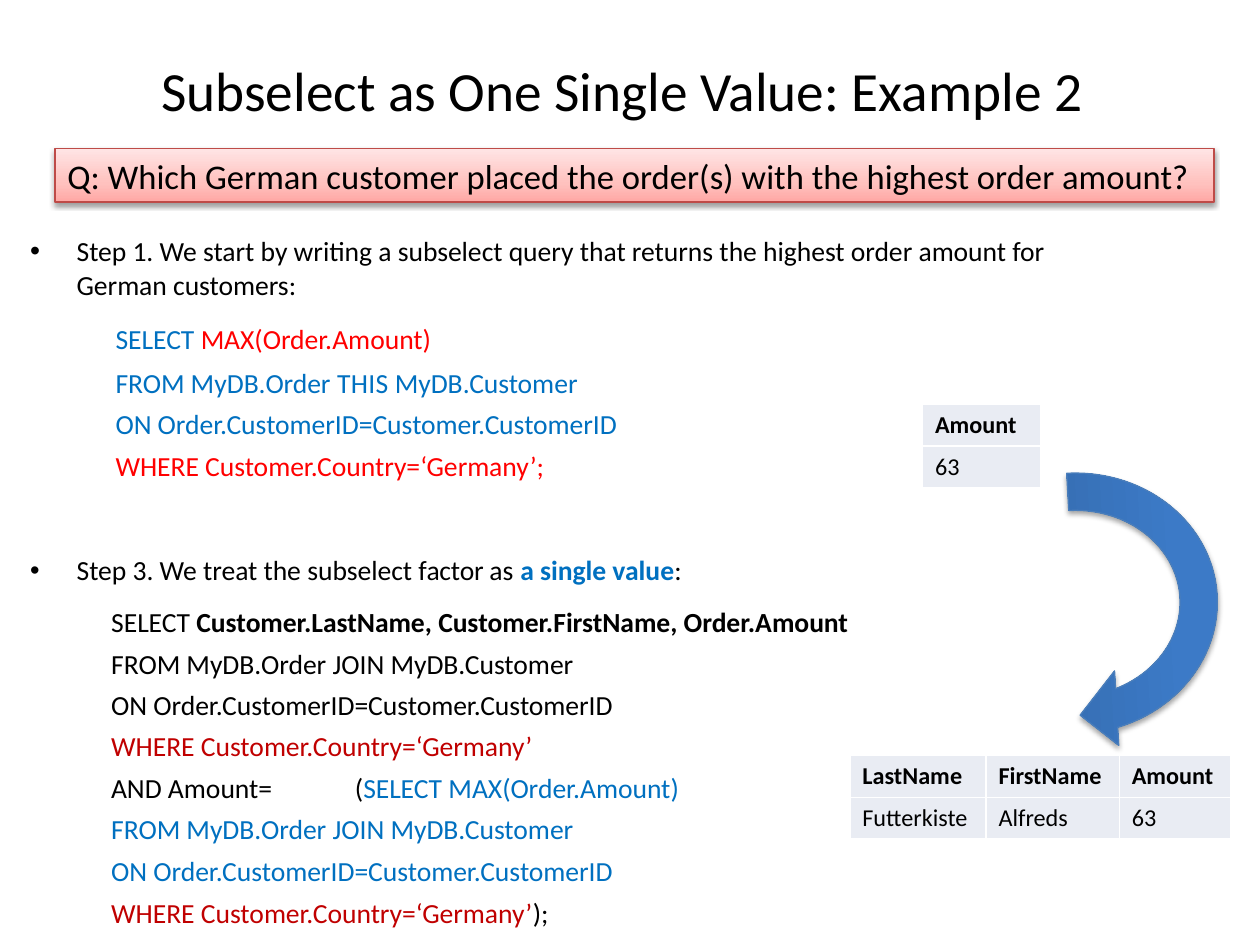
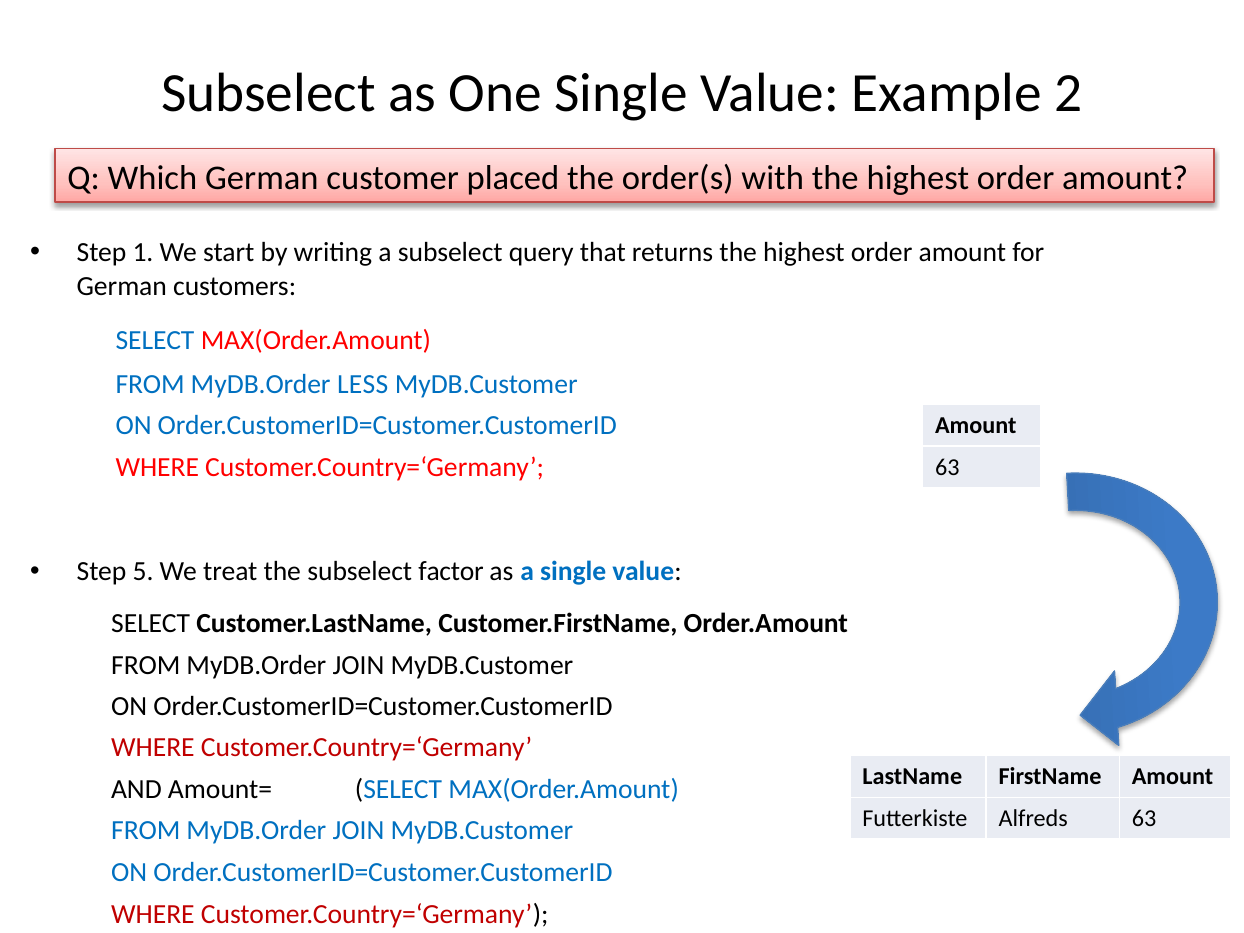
THIS: THIS -> LESS
3: 3 -> 5
